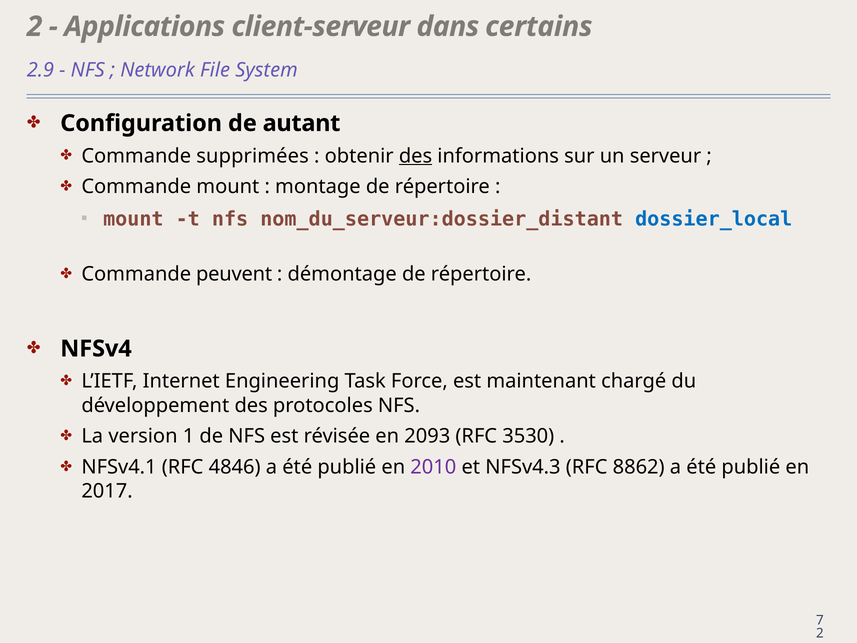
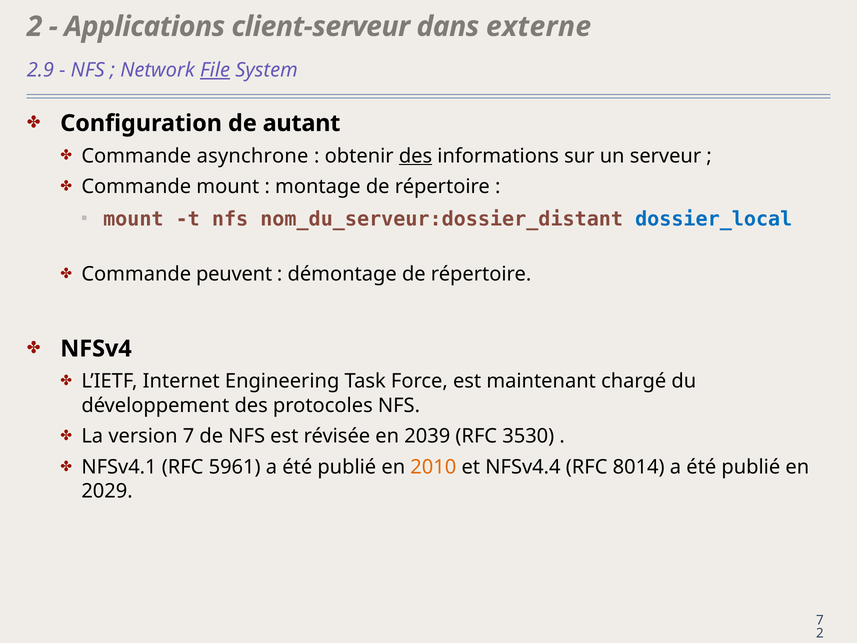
certains: certains -> externe
File underline: none -> present
supprimées: supprimées -> asynchrone
version 1: 1 -> 7
2093: 2093 -> 2039
4846: 4846 -> 5961
2010 colour: purple -> orange
NFSv4.3: NFSv4.3 -> NFSv4.4
8862: 8862 -> 8014
2017: 2017 -> 2029
